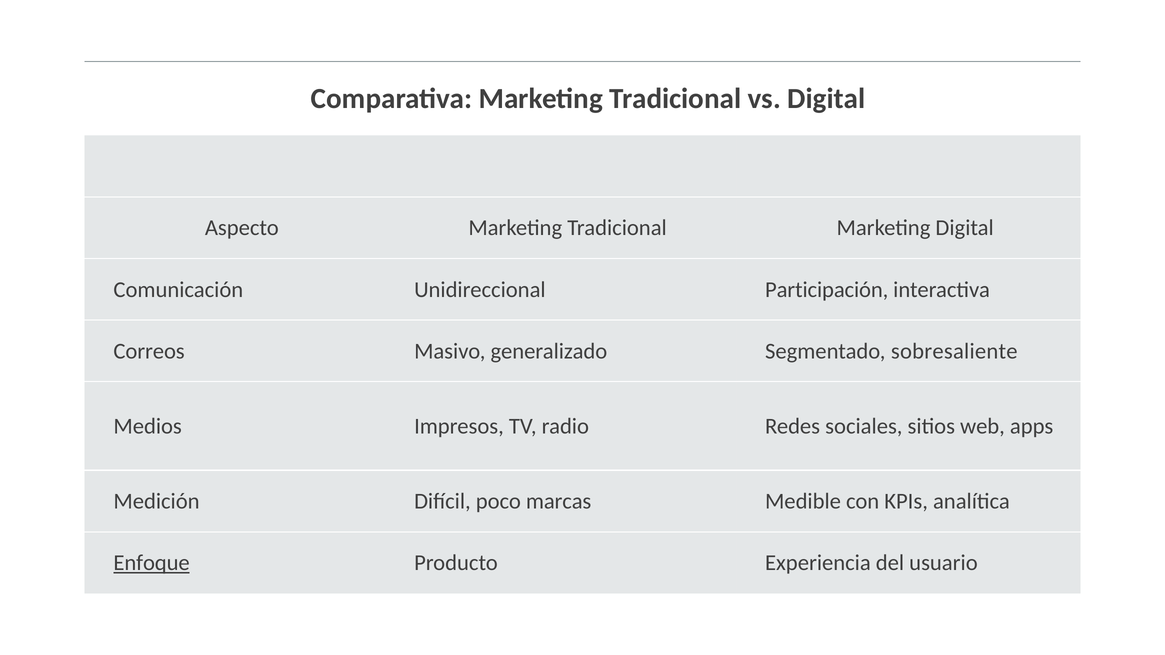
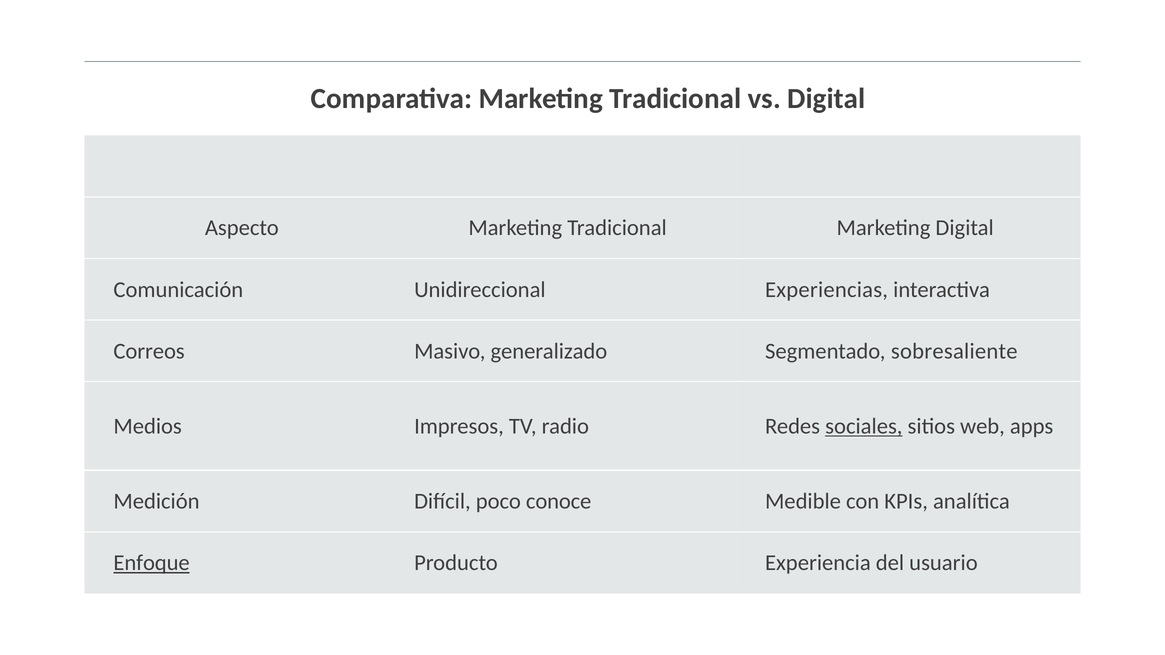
Participación: Participación -> Experiencias
sociales underline: none -> present
marcas: marcas -> conoce
